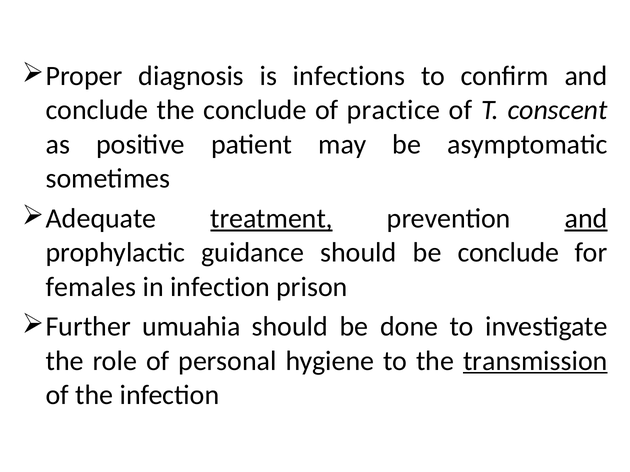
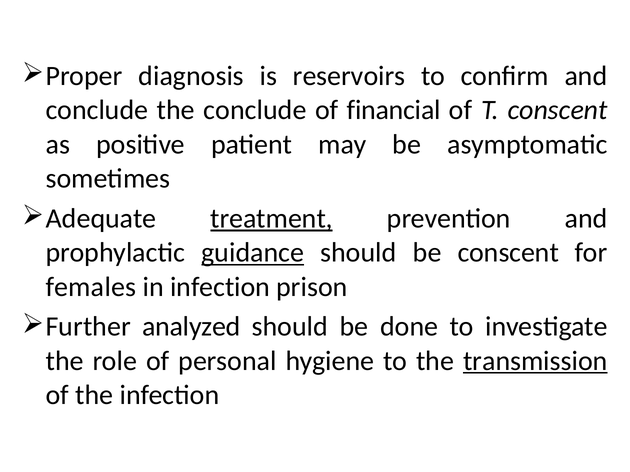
infections: infections -> reservoirs
practice: practice -> financial
and at (586, 219) underline: present -> none
guidance underline: none -> present
be conclude: conclude -> conscent
umuahia: umuahia -> analyzed
